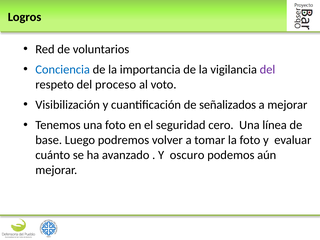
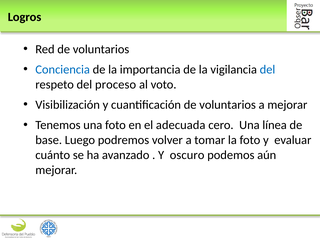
del at (267, 70) colour: purple -> blue
cuantificación de señalizados: señalizados -> voluntarios
seguridad: seguridad -> adecuada
